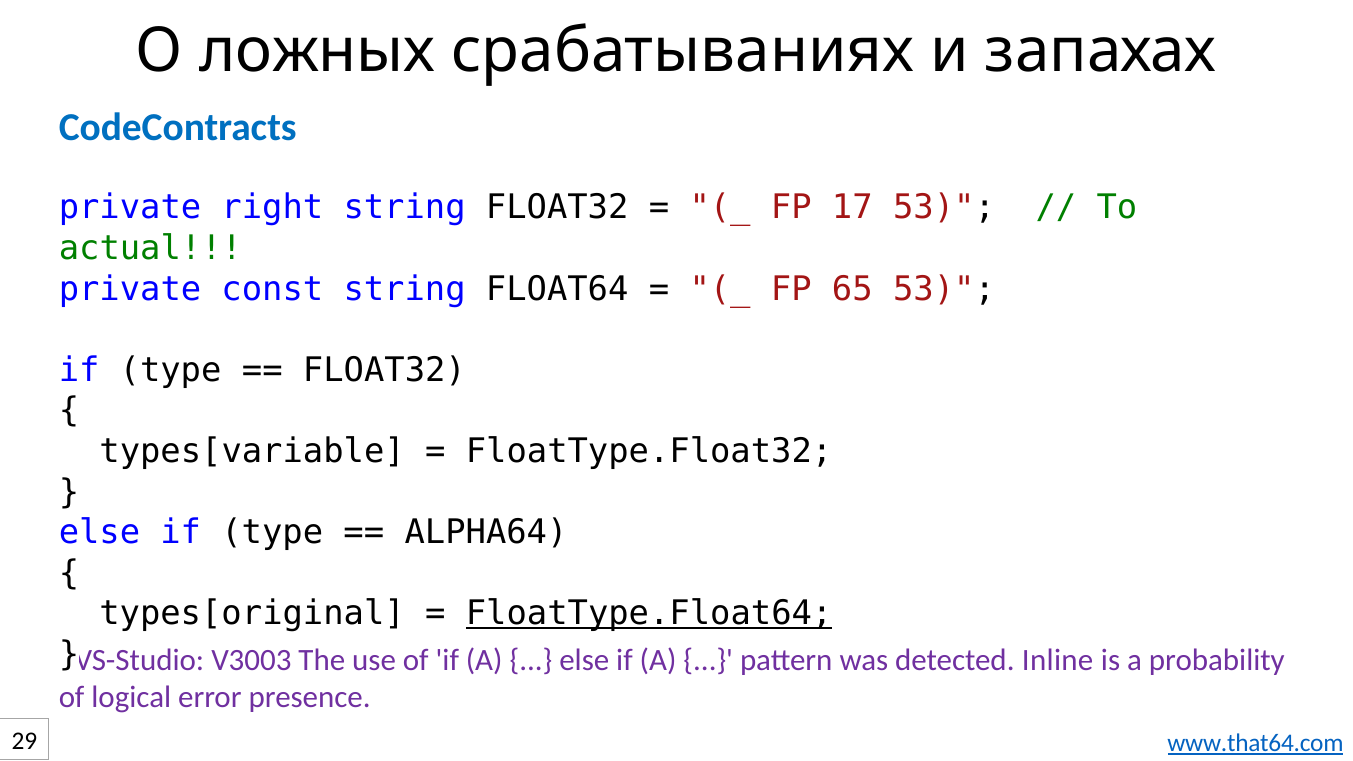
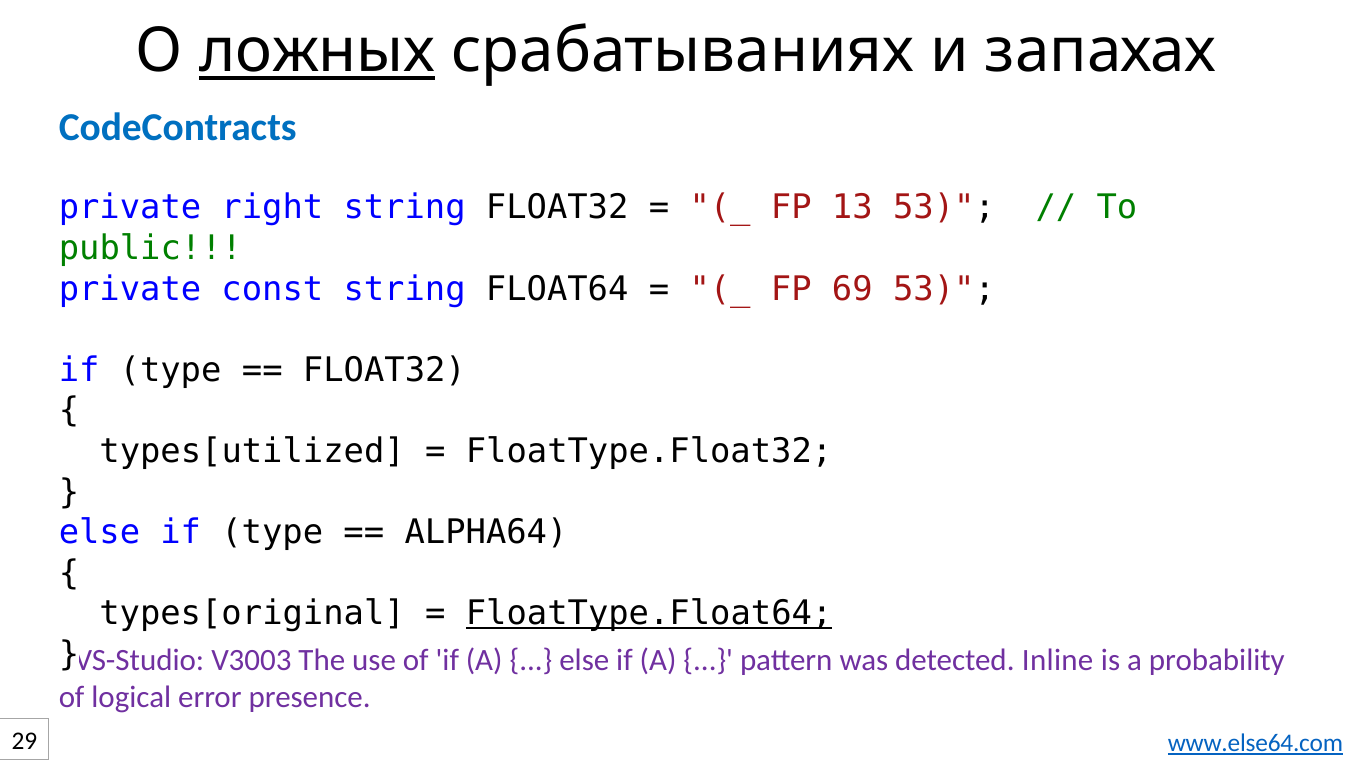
ложных underline: none -> present
17: 17 -> 13
actual: actual -> public
65: 65 -> 69
types[variable: types[variable -> types[utilized
www.that64.com: www.that64.com -> www.else64.com
